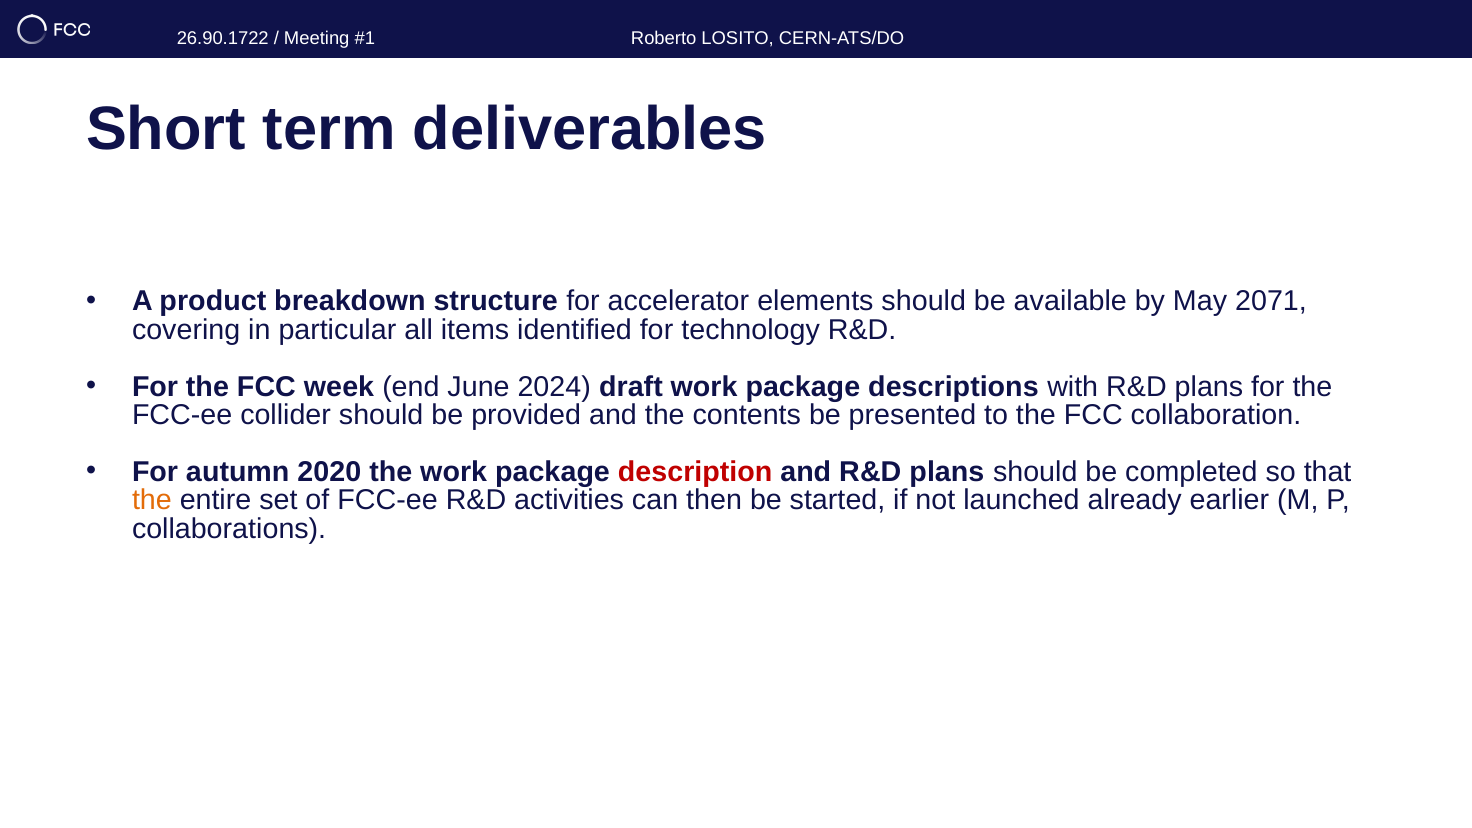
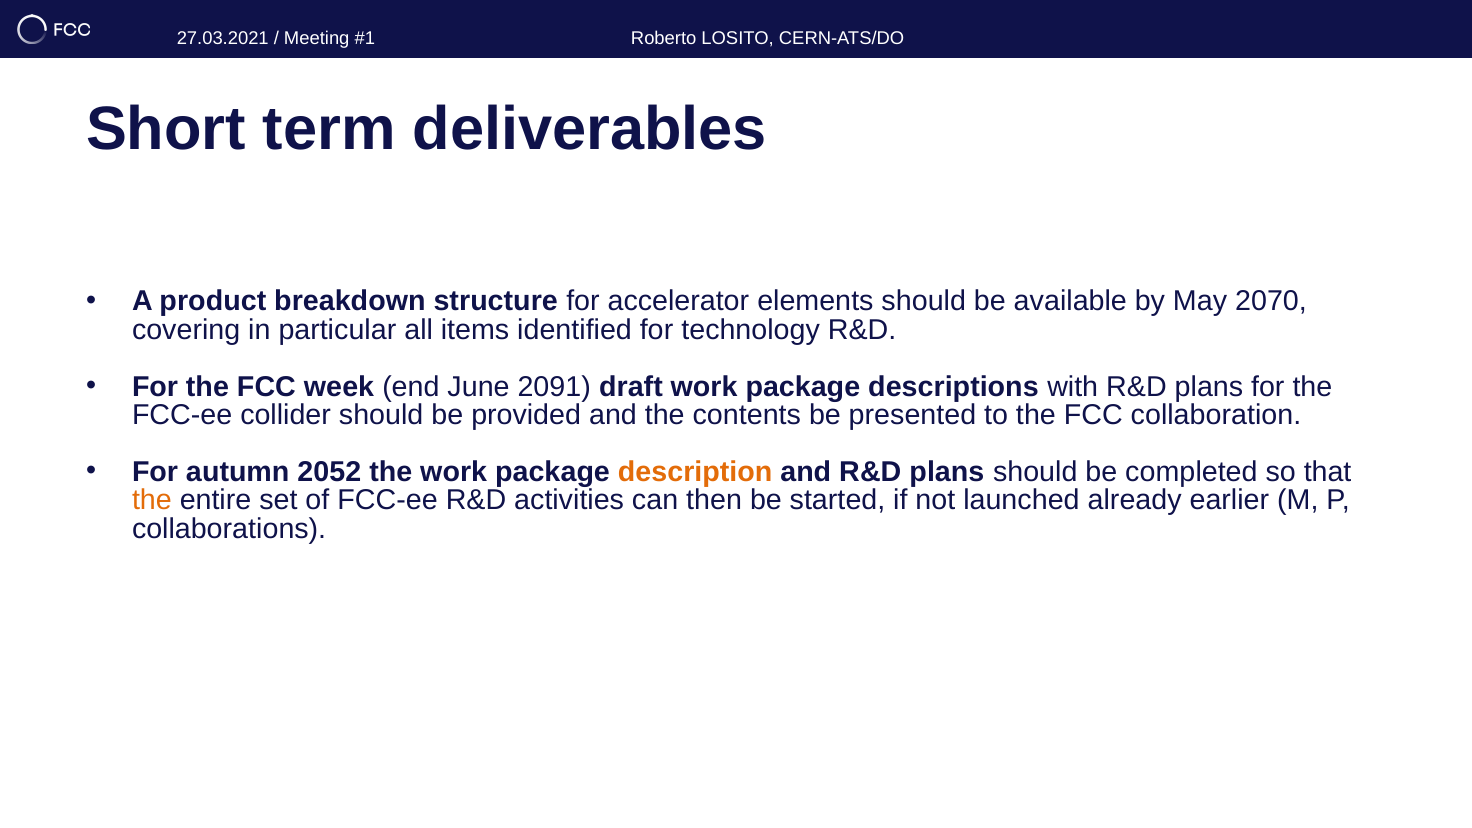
26.90.1722: 26.90.1722 -> 27.03.2021
2071: 2071 -> 2070
2024: 2024 -> 2091
2020: 2020 -> 2052
description colour: red -> orange
